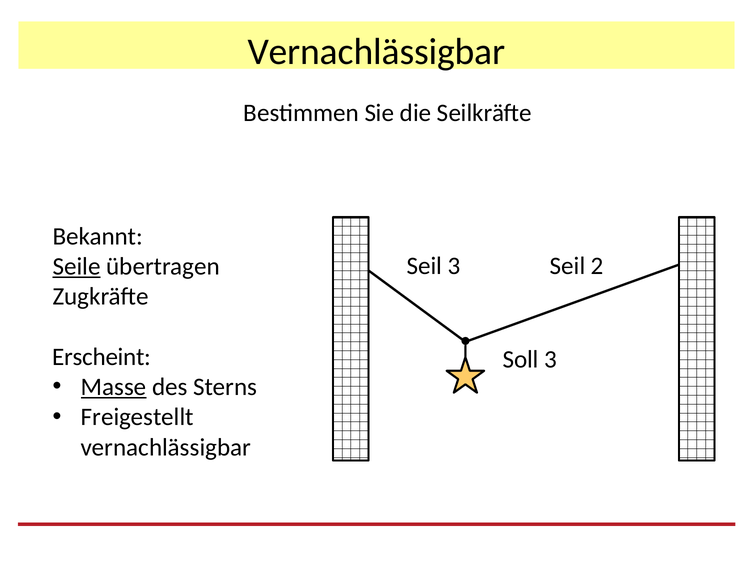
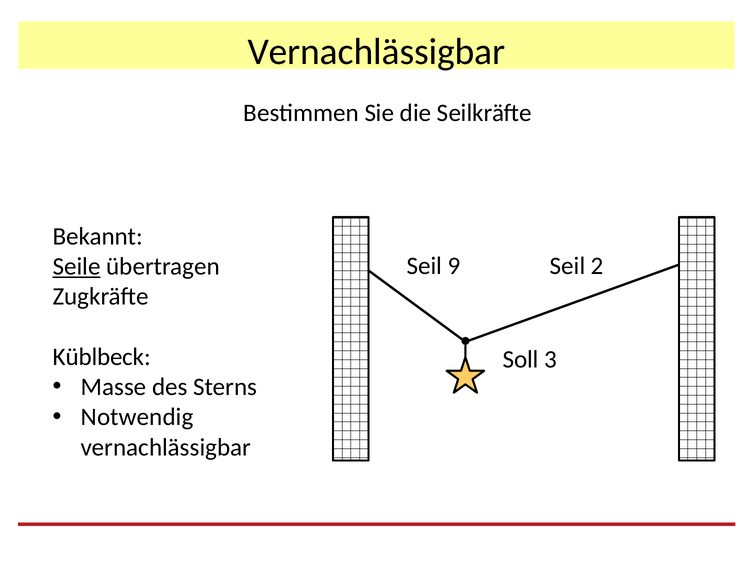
Seil 3: 3 -> 9
Erscheint: Erscheint -> Küblbeck
Masse underline: present -> none
Freigestellt: Freigestellt -> Notwendig
